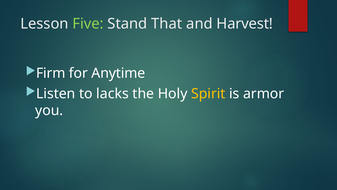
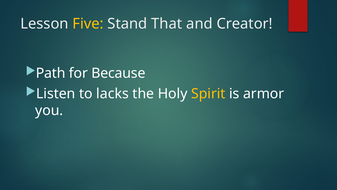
Five colour: light green -> yellow
Harvest: Harvest -> Creator
Firm: Firm -> Path
Anytime: Anytime -> Because
